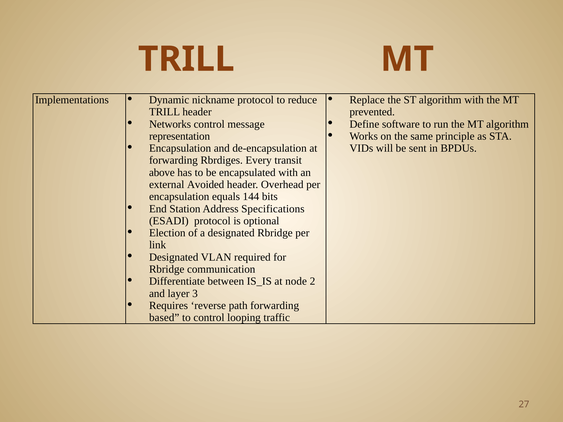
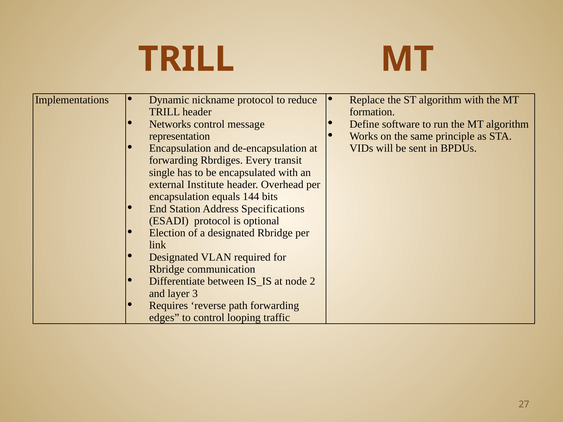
prevented: prevented -> formation
above: above -> single
Avoided: Avoided -> Institute
based: based -> edges
